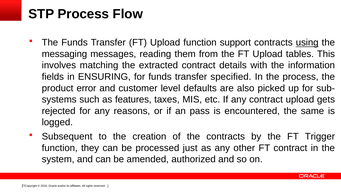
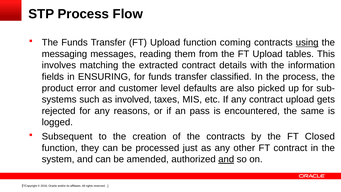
support: support -> coming
specified: specified -> classified
features: features -> involved
Trigger: Trigger -> Closed
and at (226, 159) underline: none -> present
